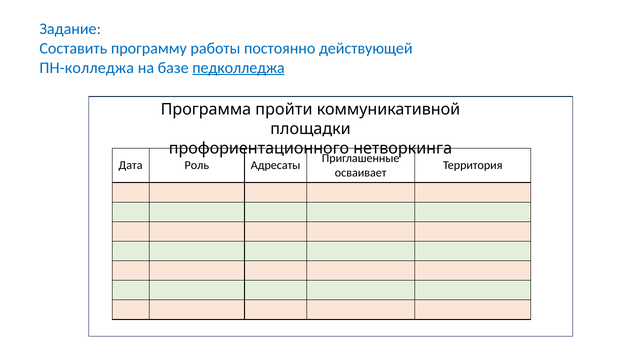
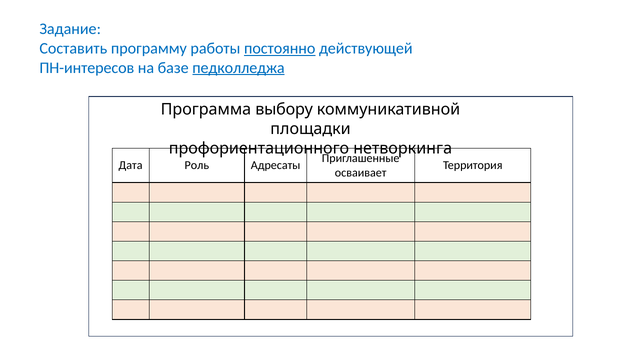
постоянно underline: none -> present
ПН-колледжа: ПН-колледжа -> ПН-интересов
пройти: пройти -> выбору
